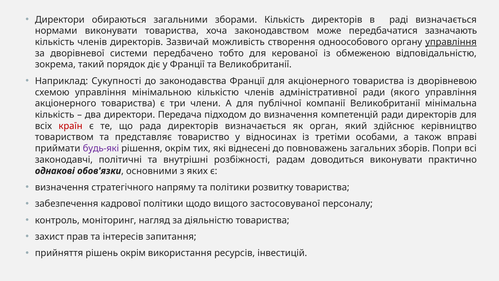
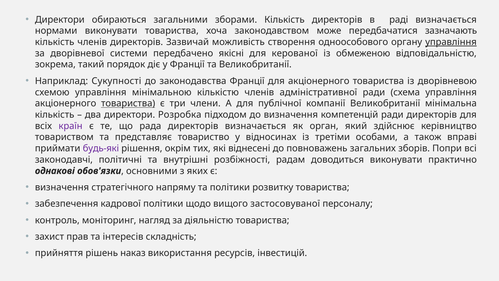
тобто: тобто -> якісні
якого: якого -> схема
товариства at (128, 103) underline: none -> present
Передача: Передача -> Розробка
країн colour: red -> purple
запитання: запитання -> складність
рішень окрім: окрім -> наказ
